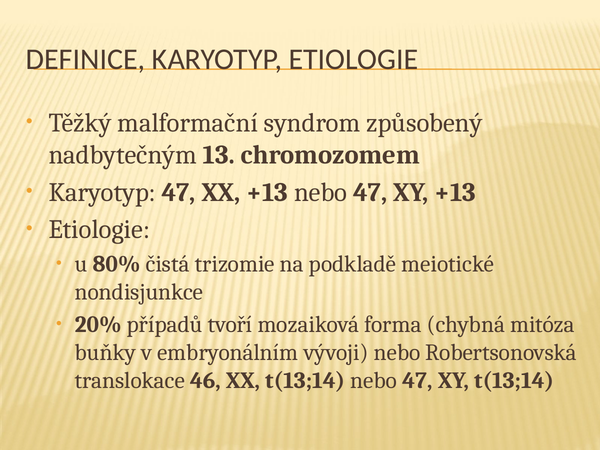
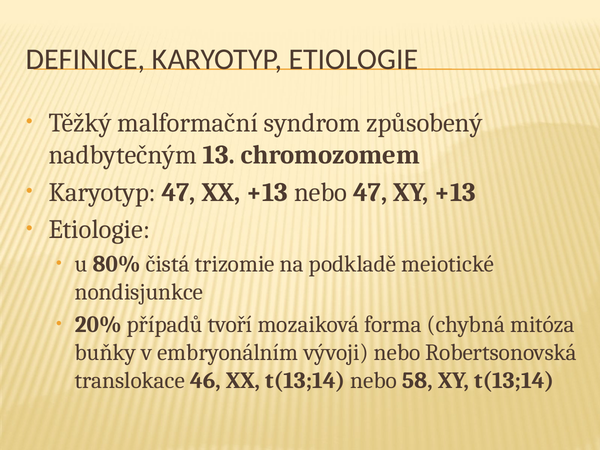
t(13;14 nebo 47: 47 -> 58
